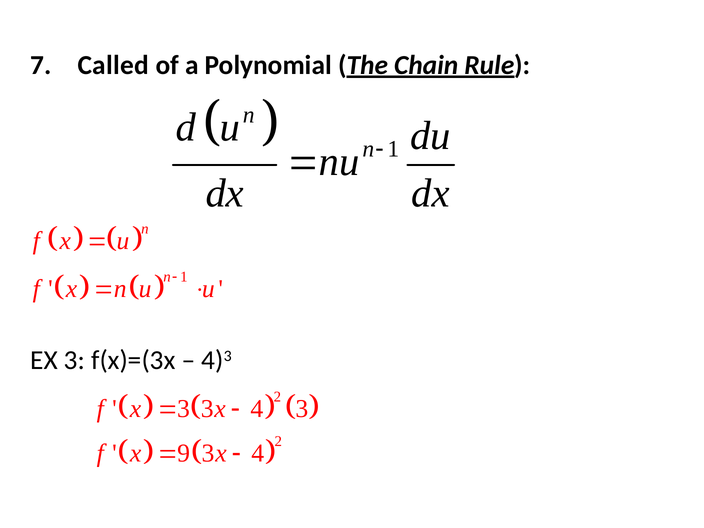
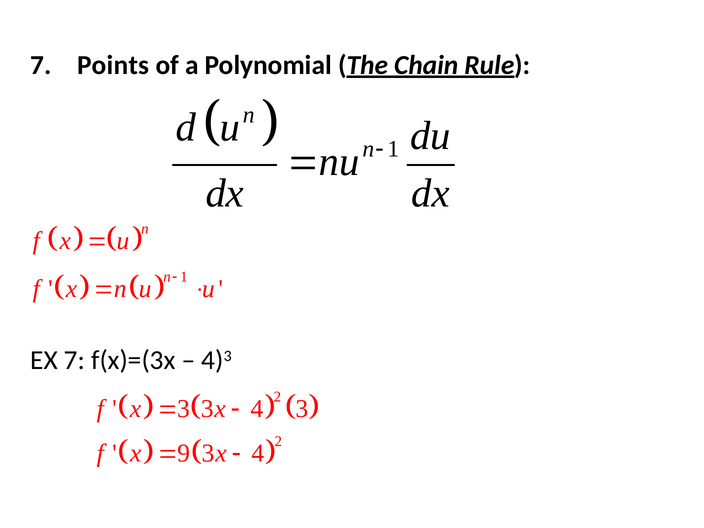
Called: Called -> Points
EX 3: 3 -> 7
